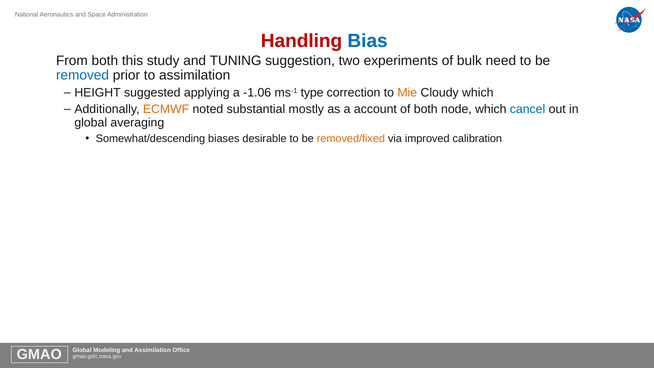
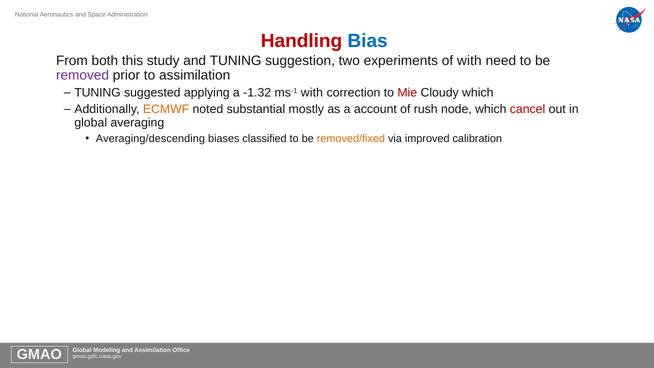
of bulk: bulk -> with
removed colour: blue -> purple
HEIGHT at (98, 93): HEIGHT -> TUNING
-1.06: -1.06 -> -1.32
ms-1 type: type -> with
Mie colour: orange -> red
of both: both -> rush
cancel colour: blue -> red
Somewhat/descending: Somewhat/descending -> Averaging/descending
desirable: desirable -> classified
